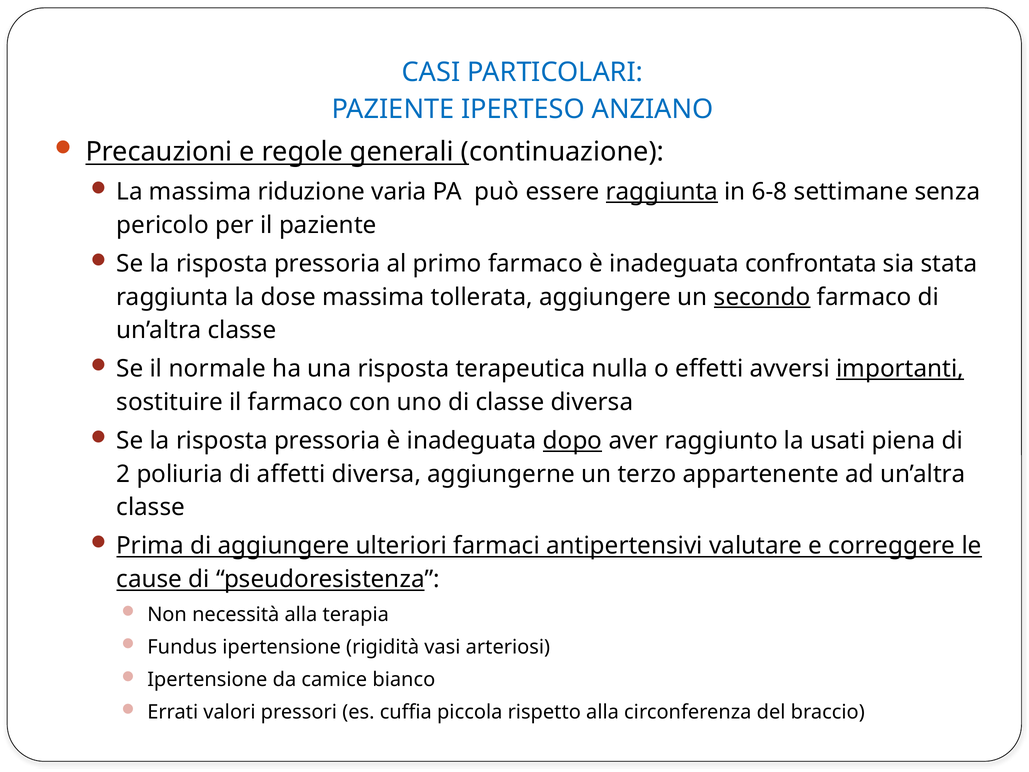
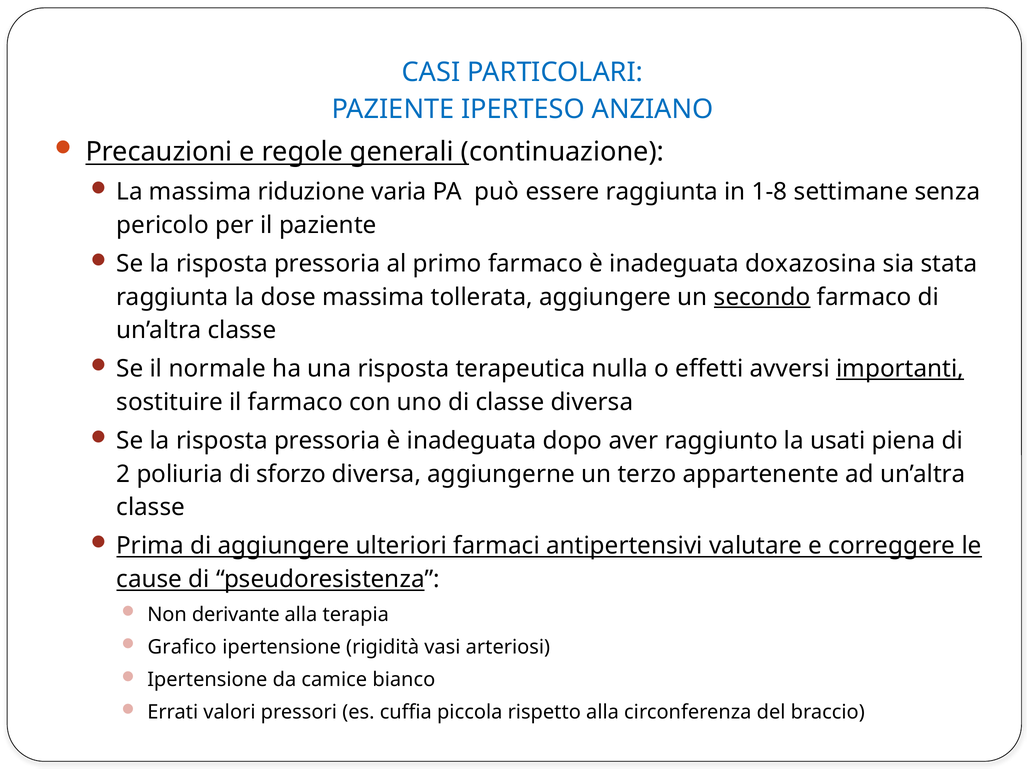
raggiunta at (662, 192) underline: present -> none
6-8: 6-8 -> 1-8
confrontata: confrontata -> doxazosina
dopo underline: present -> none
affetti: affetti -> sforzo
necessità: necessità -> derivante
Fundus: Fundus -> Grafico
